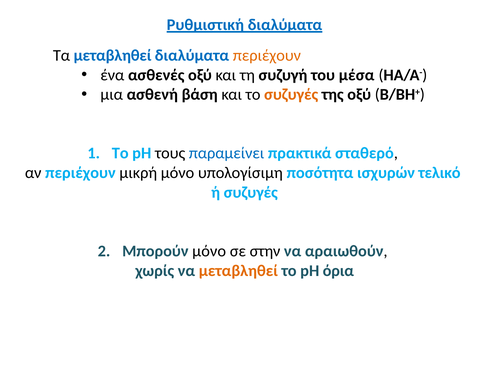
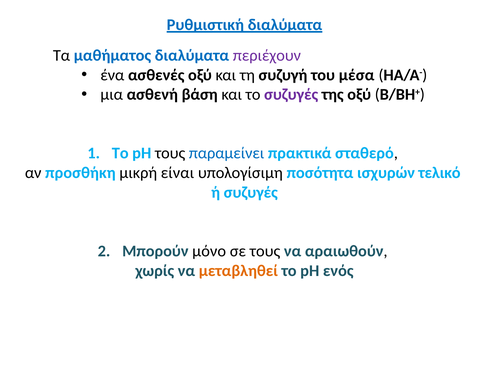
Τα μεταβληθεί: μεταβληθεί -> μαθήματος
περιέχουν at (267, 55) colour: orange -> purple
συζυγές at (291, 94) colour: orange -> purple
αν περιέχουν: περιέχουν -> προσθήκη
μικρή μόνο: μόνο -> είναι
σε στην: στην -> τους
όρια: όρια -> ενός
